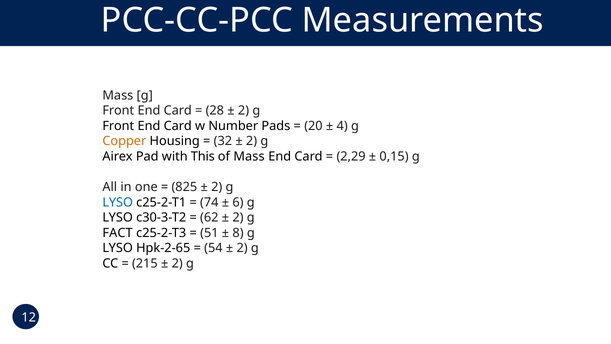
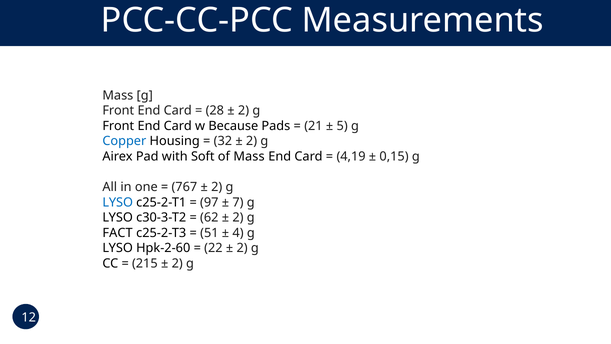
Number: Number -> Because
20: 20 -> 21
4: 4 -> 5
Copper colour: orange -> blue
This: This -> Soft
2,29: 2,29 -> 4,19
825: 825 -> 767
74: 74 -> 97
6: 6 -> 7
8: 8 -> 4
Hpk-2-65: Hpk-2-65 -> Hpk-2-60
54: 54 -> 22
